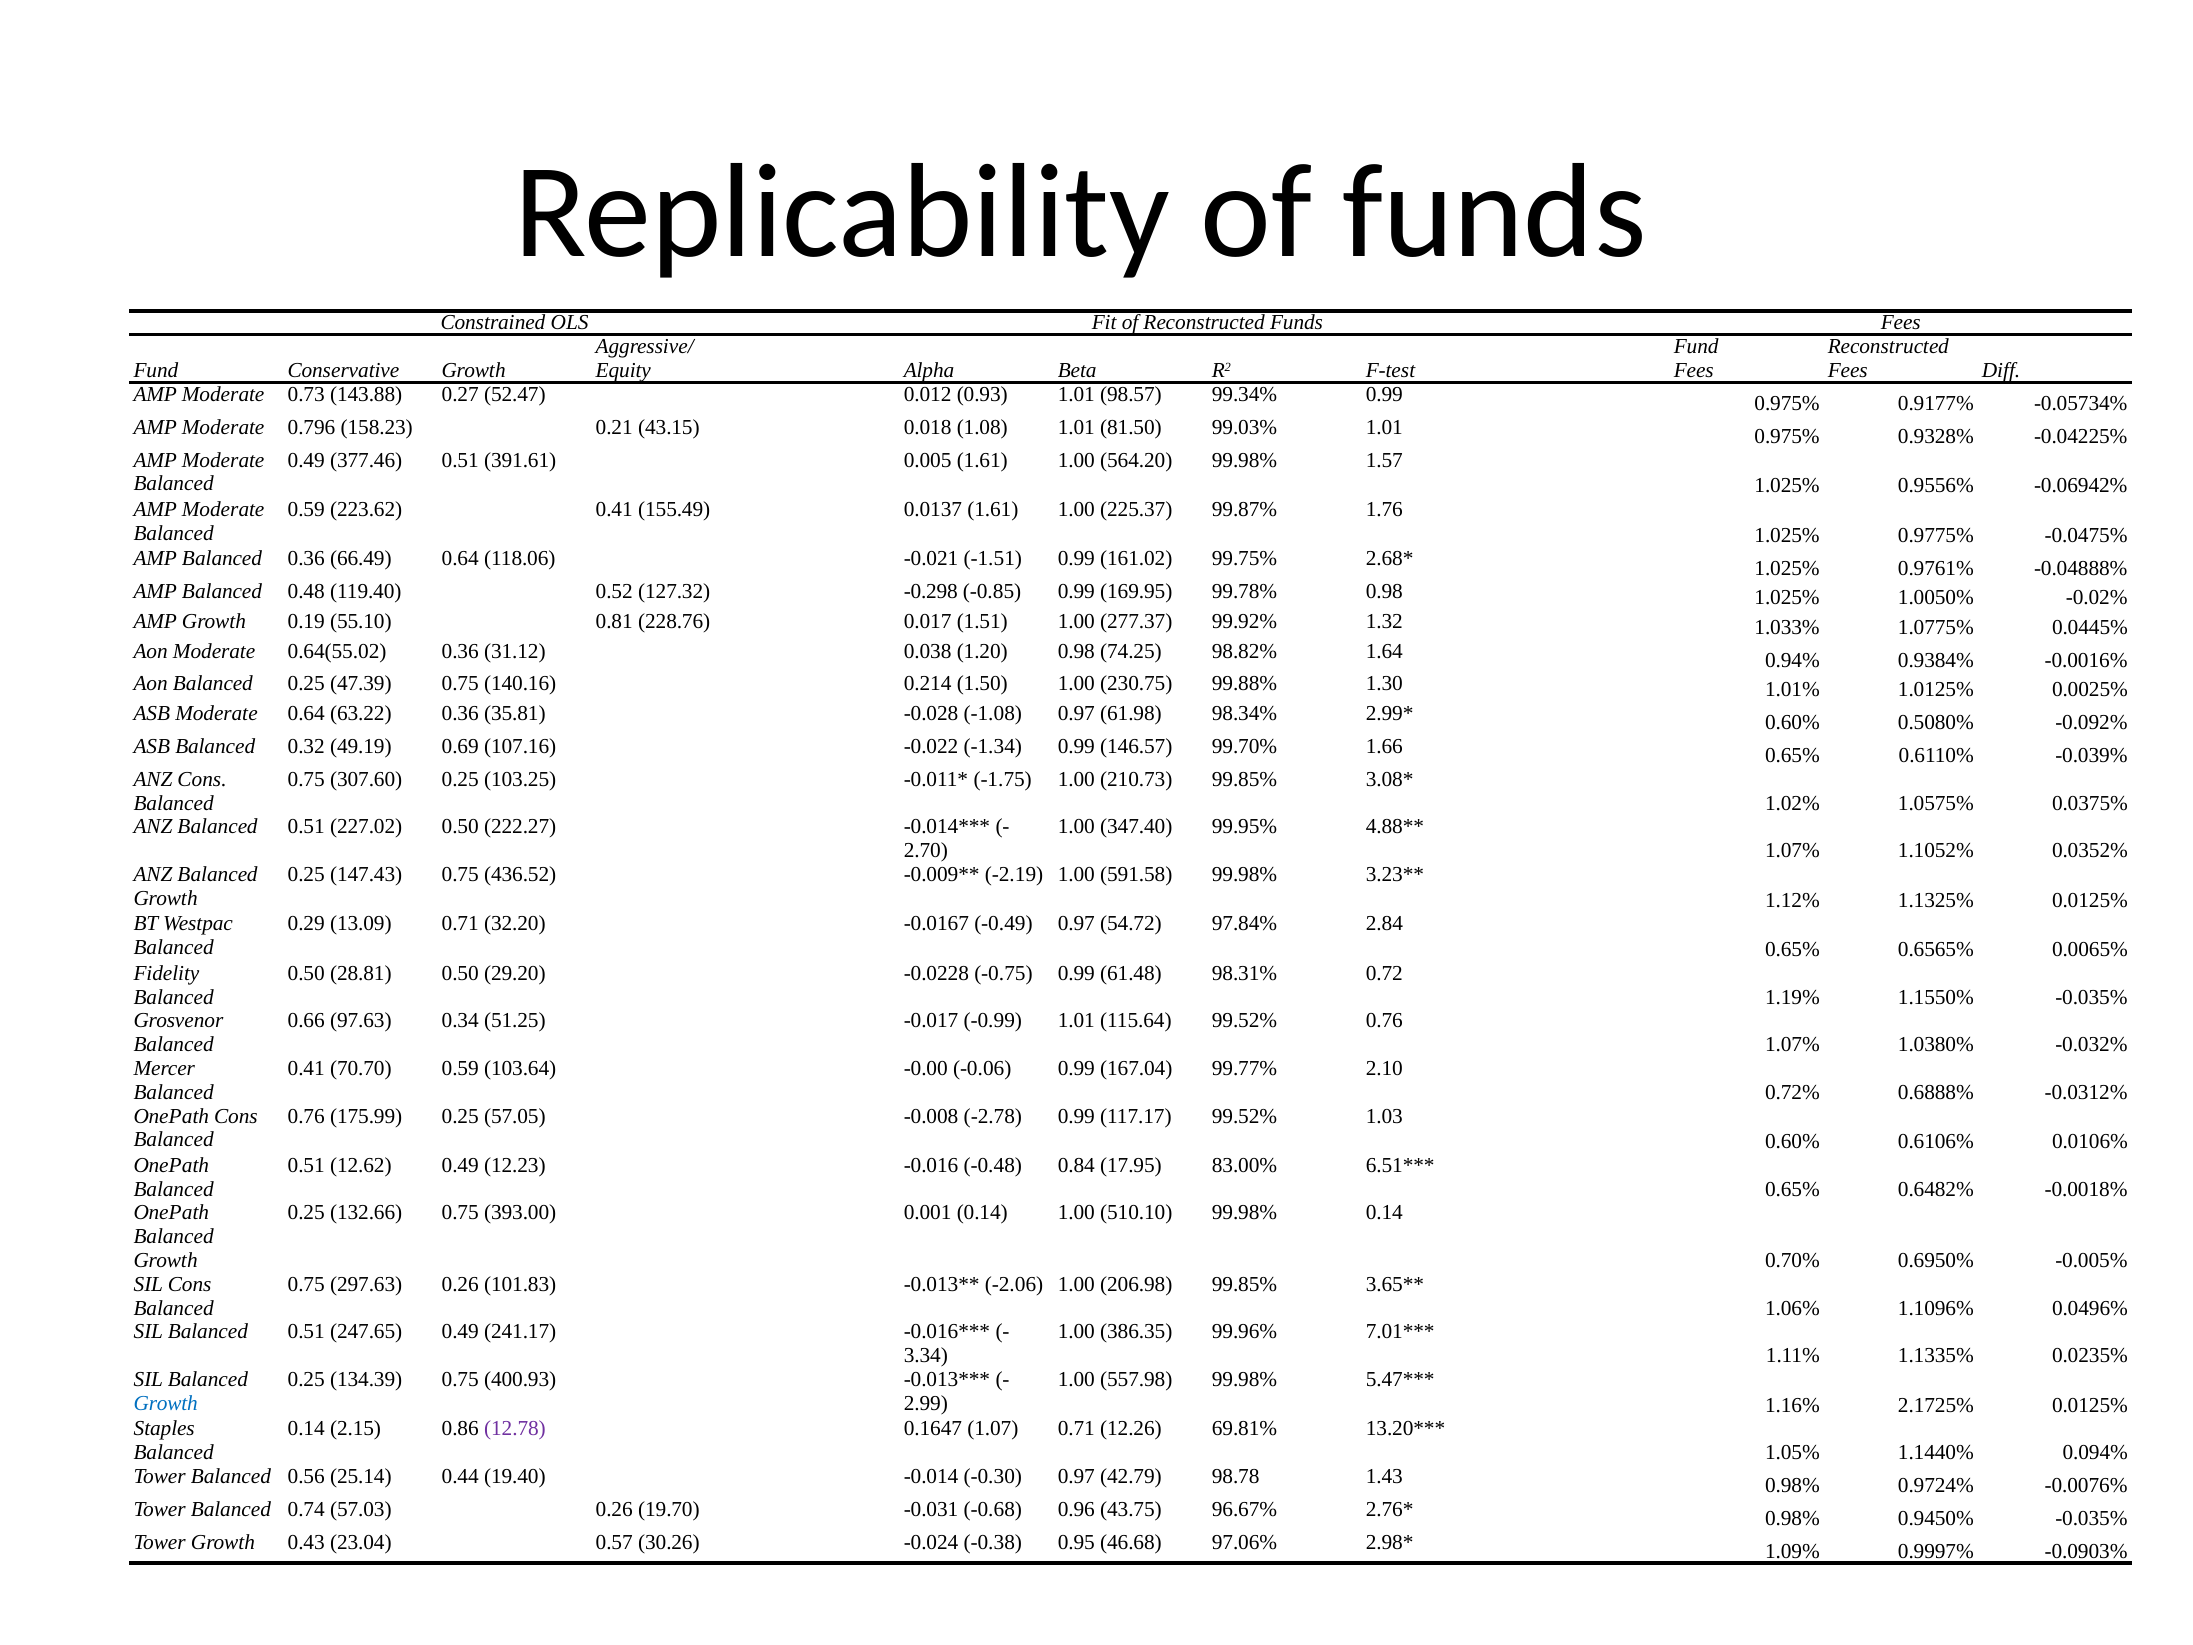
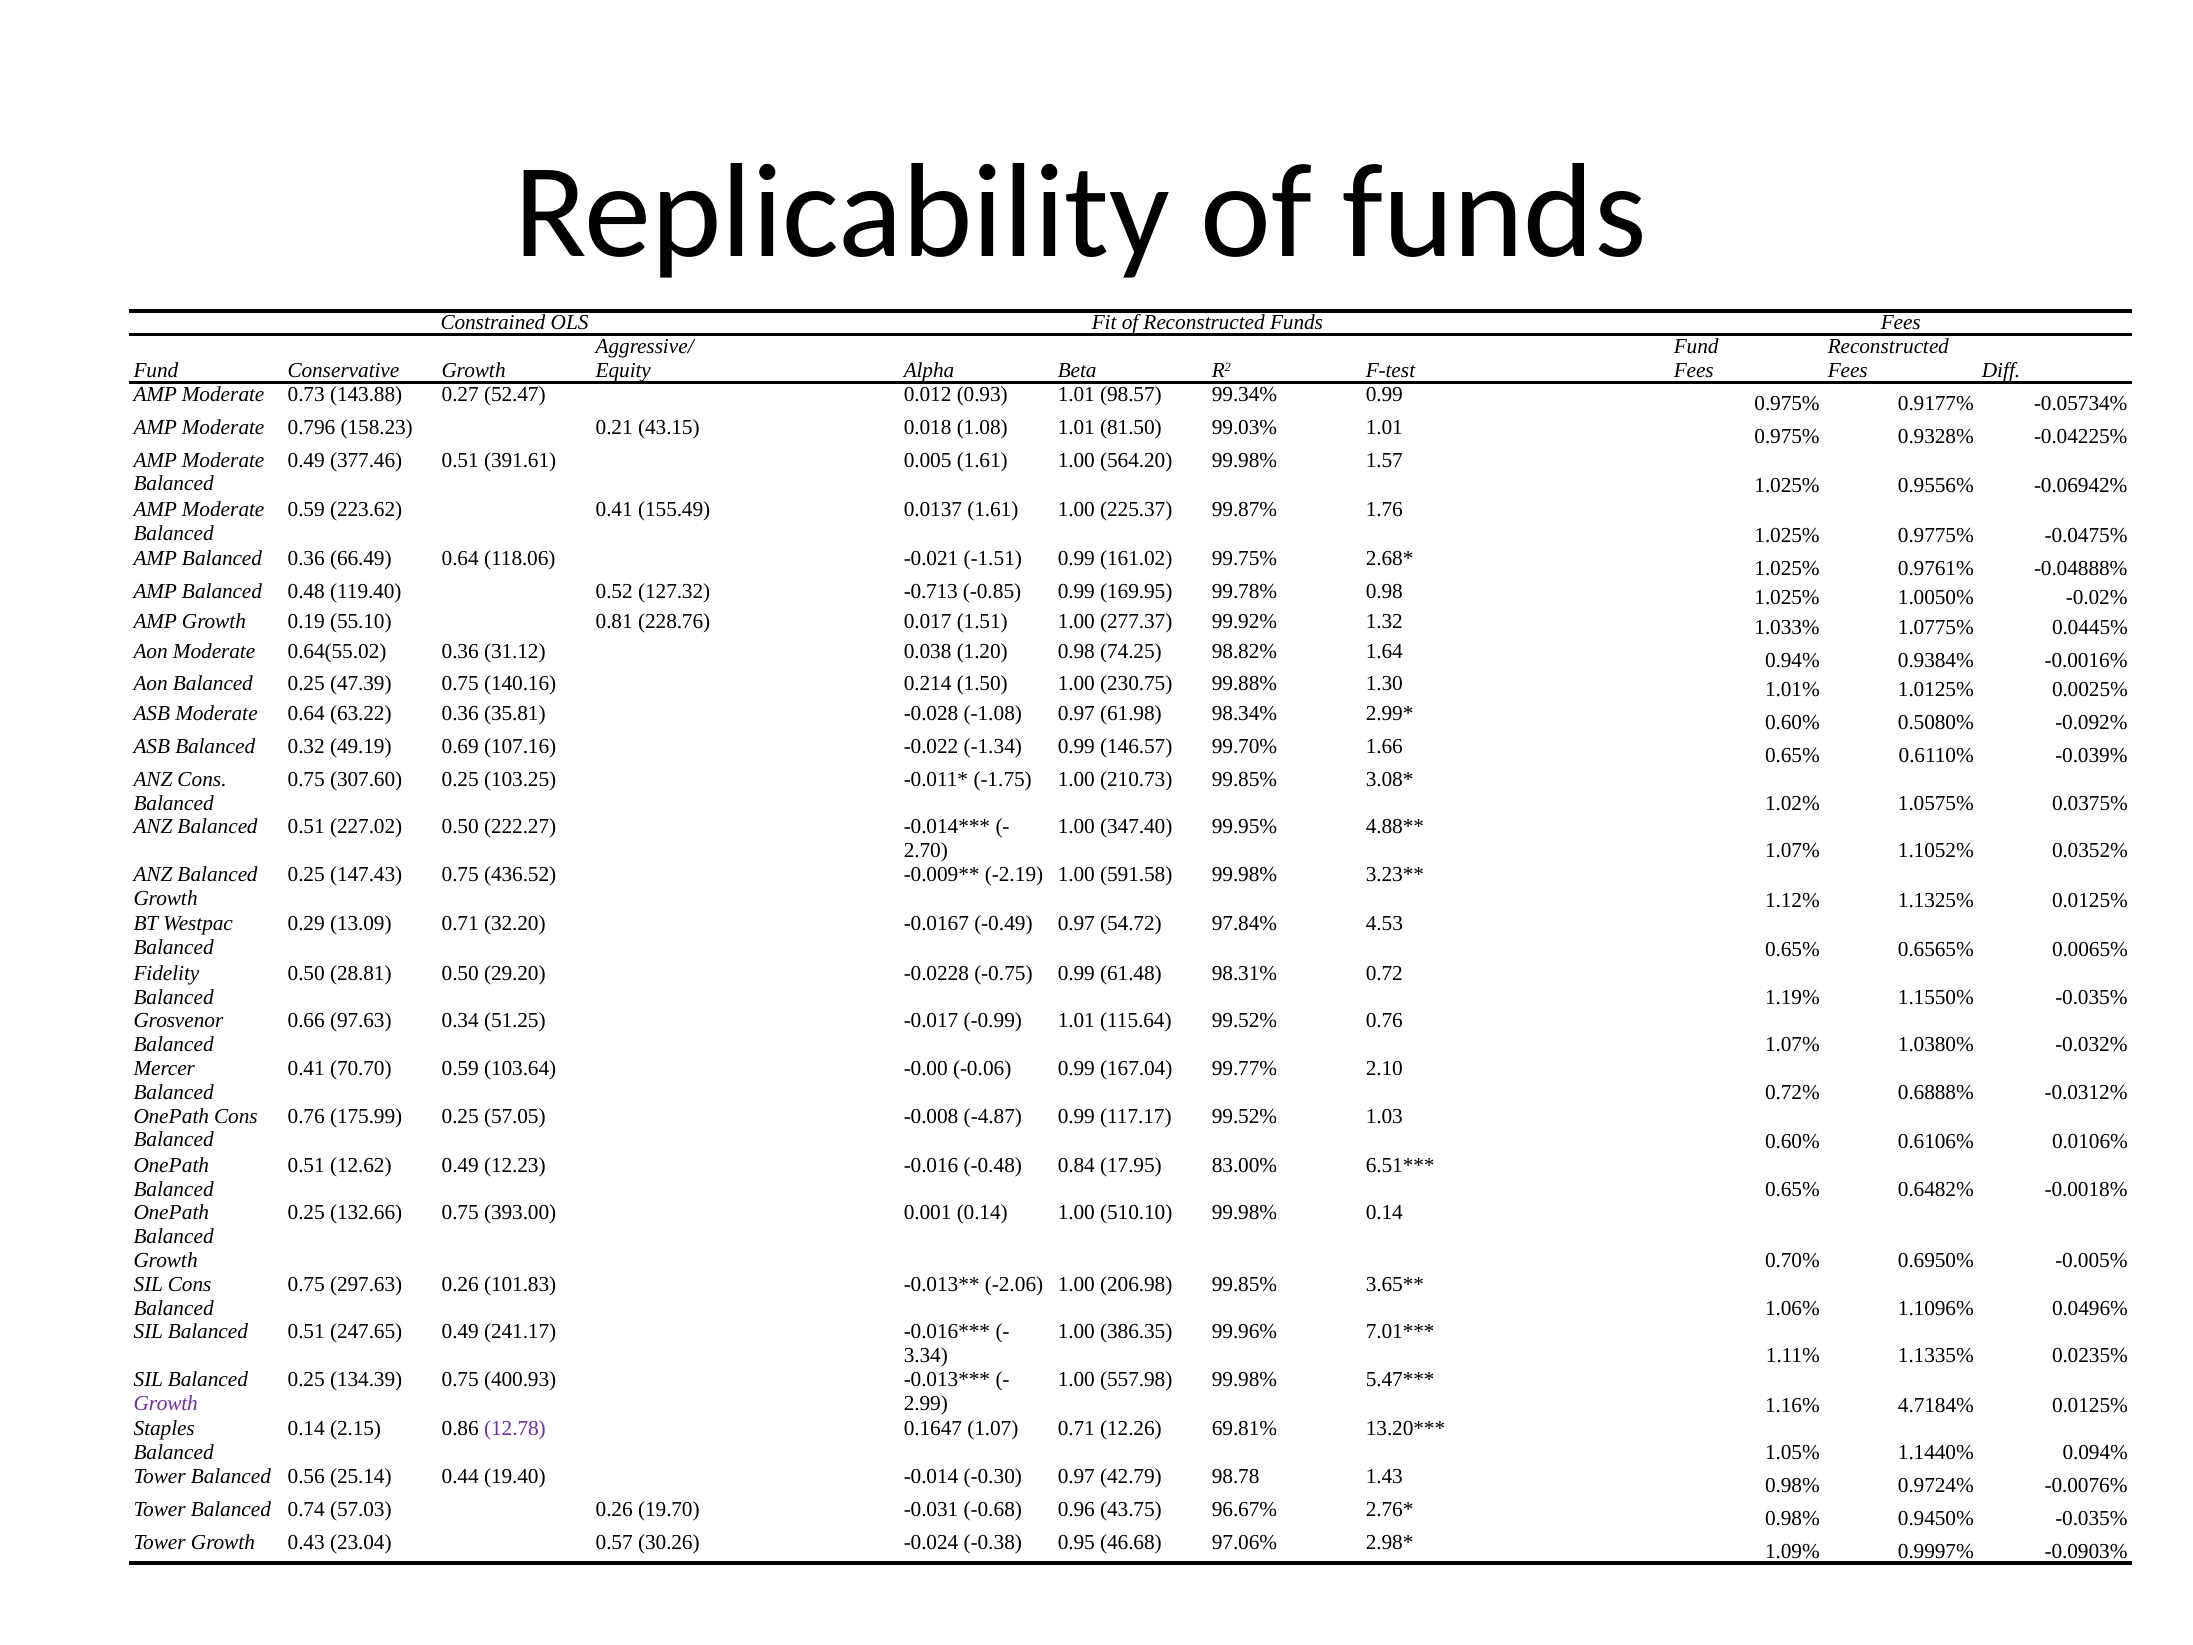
-0.298: -0.298 -> -0.713
2.84: 2.84 -> 4.53
-2.78: -2.78 -> -4.87
Growth at (166, 1403) colour: blue -> purple
2.1725%: 2.1725% -> 4.7184%
